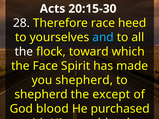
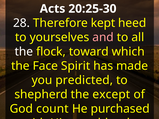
20:15-30: 20:15-30 -> 20:25-30
race: race -> kept
and colour: light blue -> pink
you shepherd: shepherd -> predicted
God blood: blood -> count
